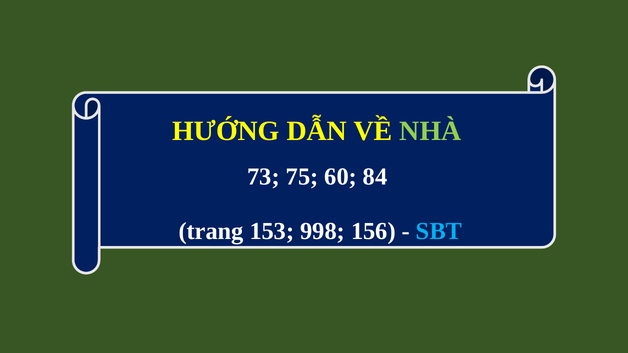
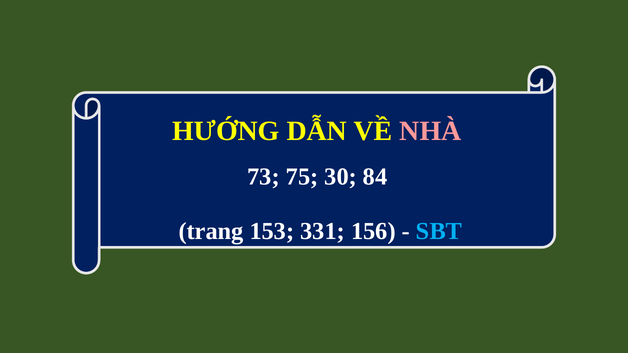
NHÀ colour: light green -> pink
60: 60 -> 30
998: 998 -> 331
